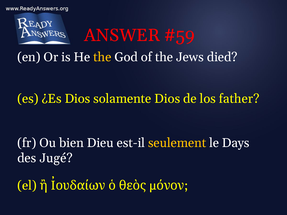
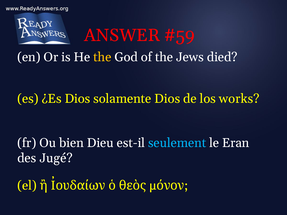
father: father -> works
seulement colour: yellow -> light blue
Days: Days -> Eran
